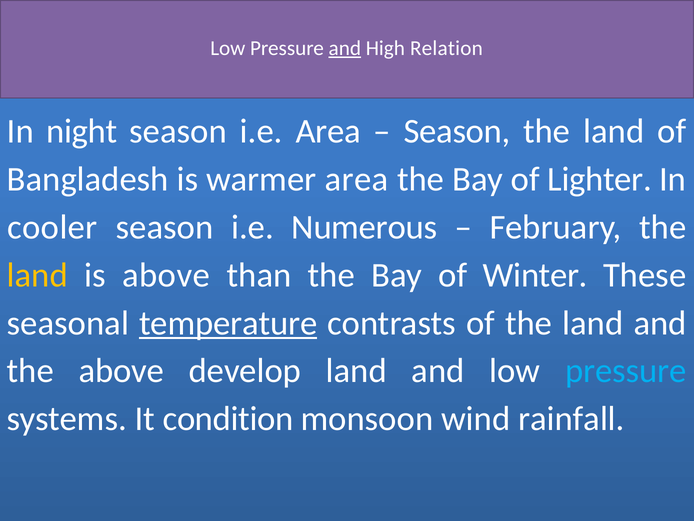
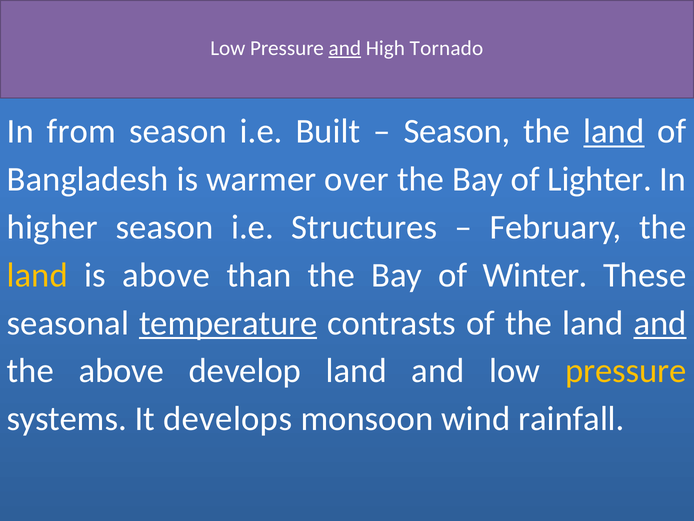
Relation: Relation -> Tornado
night: night -> from
i.e Area: Area -> Built
land at (614, 131) underline: none -> present
warmer area: area -> over
cooler: cooler -> higher
Numerous: Numerous -> Structures
and at (660, 323) underline: none -> present
pressure at (626, 371) colour: light blue -> yellow
condition: condition -> develops
